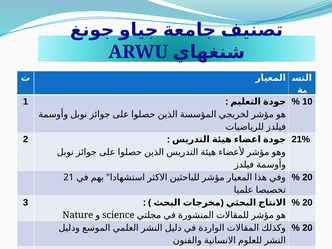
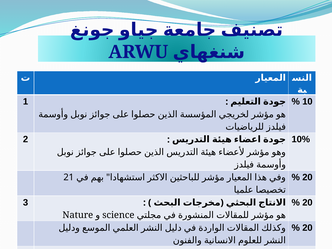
21%: 21% -> 10%
